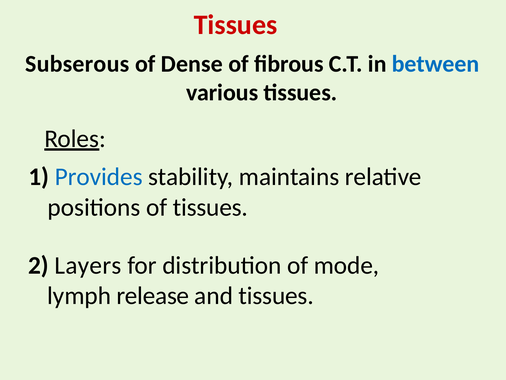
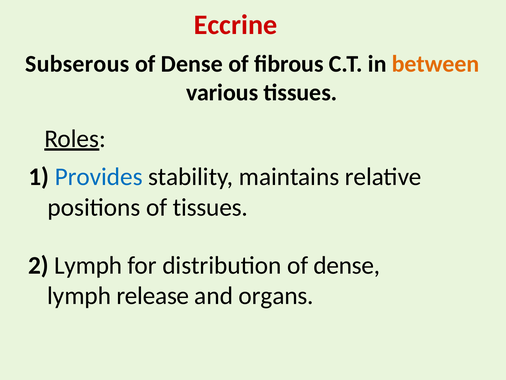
Tissues at (236, 25): Tissues -> Eccrine
between colour: blue -> orange
2 Layers: Layers -> Lymph
distribution of mode: mode -> dense
and tissues: tissues -> organs
